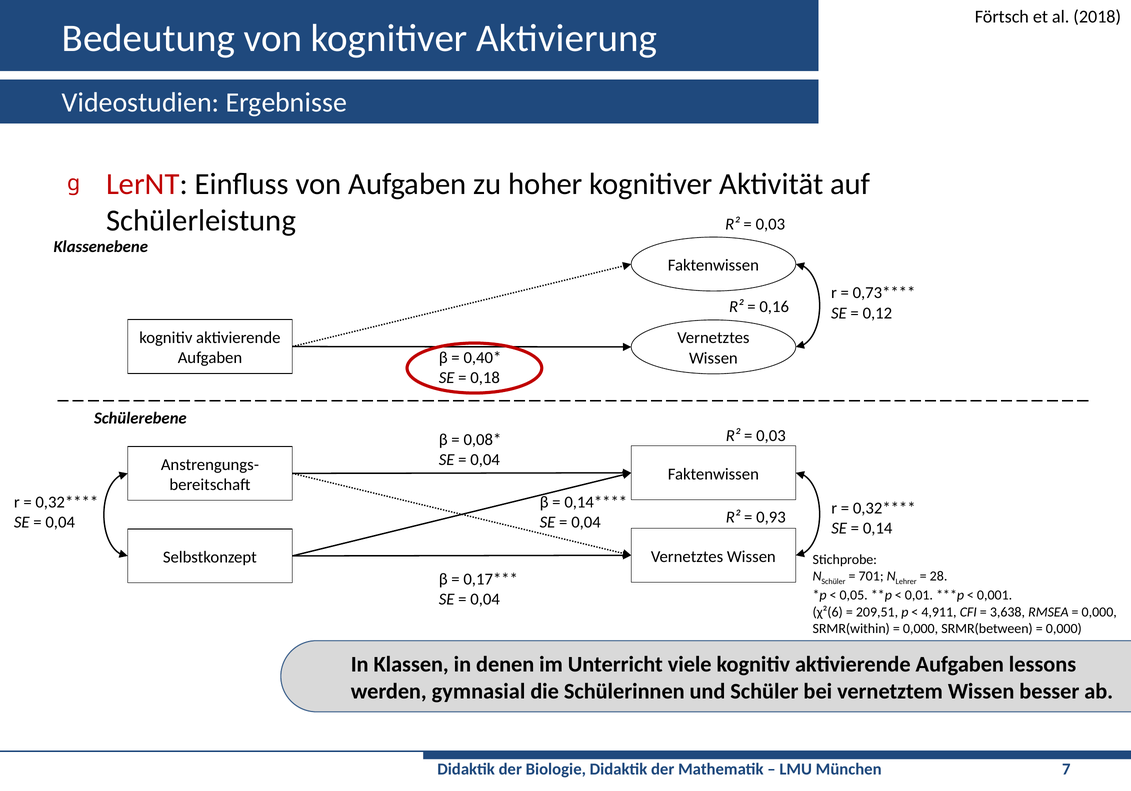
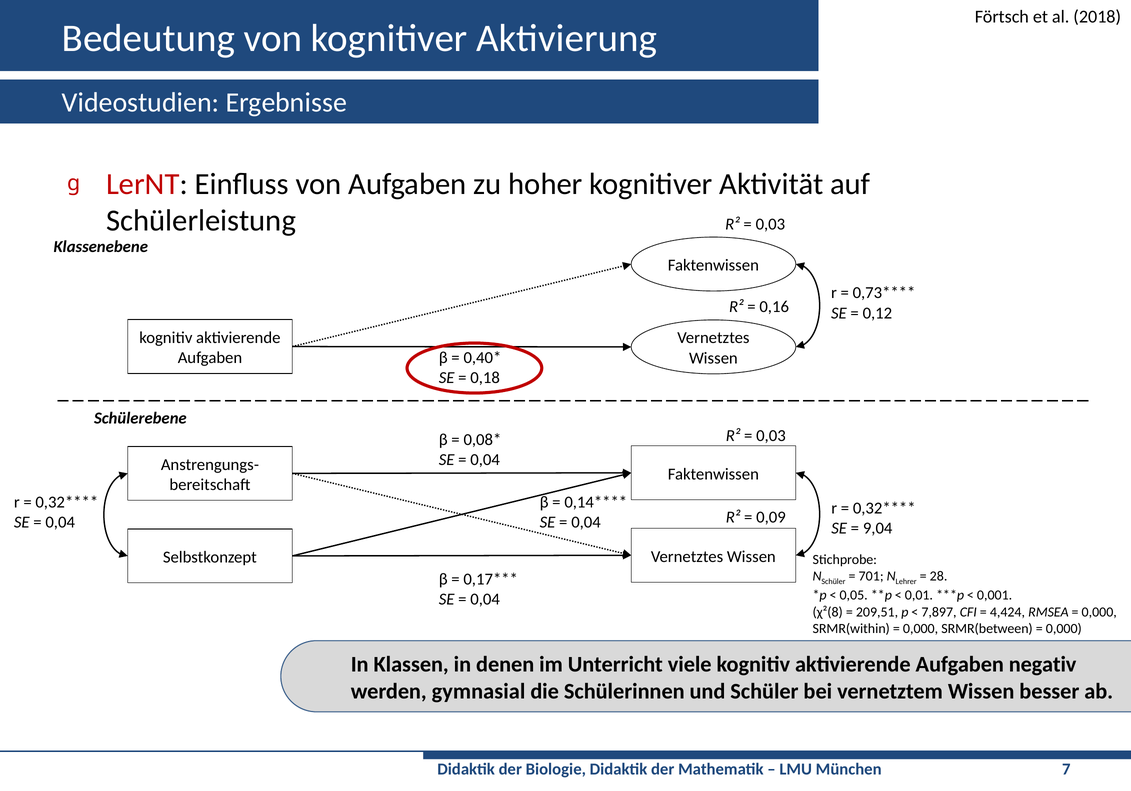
0,93: 0,93 -> 0,09
0,14: 0,14 -> 9,04
χ²(6: χ²(6 -> χ²(8
4,911: 4,911 -> 7,897
3,638: 3,638 -> 4,424
lessons: lessons -> negativ
